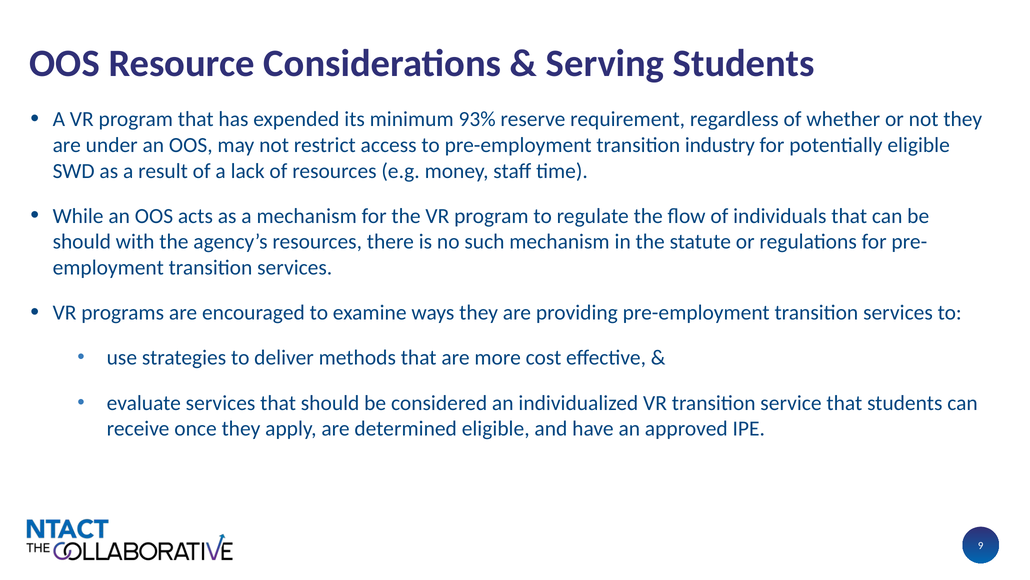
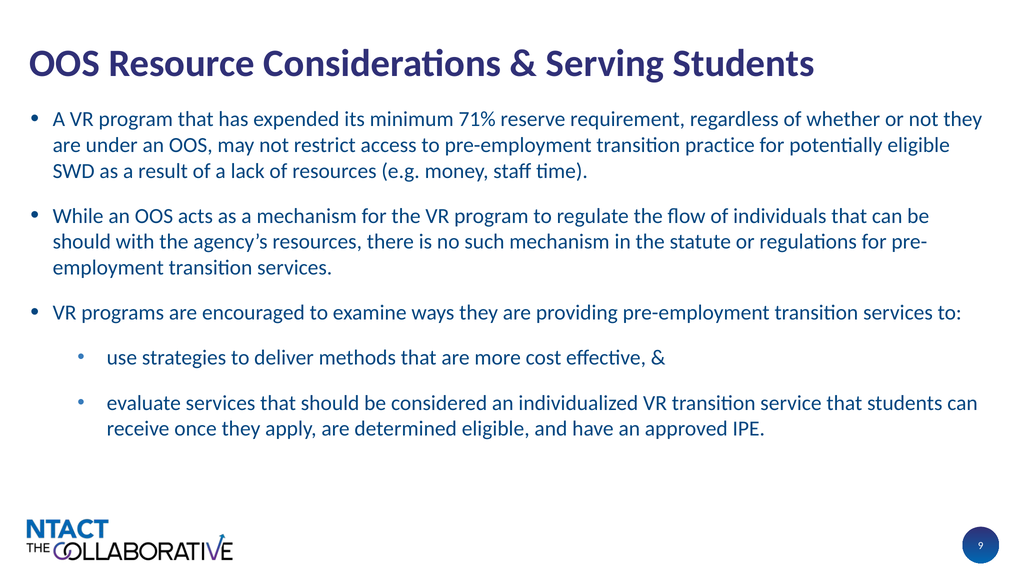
93%: 93% -> 71%
industry: industry -> practice
